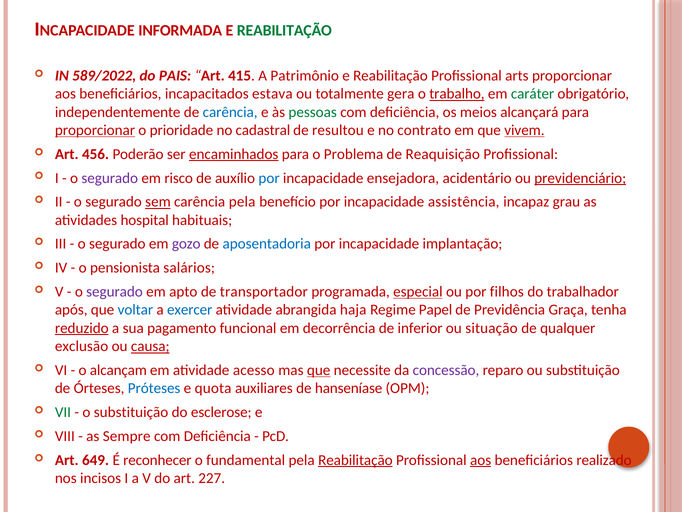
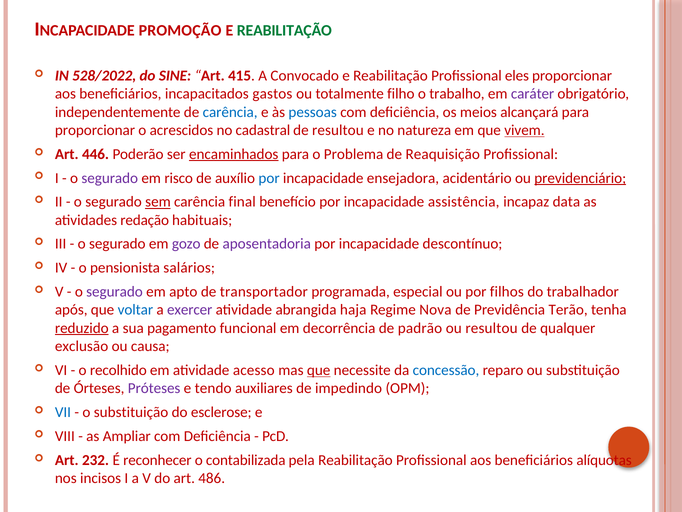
INFORMADA: INFORMADA -> PROMOÇÃO
589/2022: 589/2022 -> 528/2022
PAIS: PAIS -> SINE
Patrimônio: Patrimônio -> Convocado
arts: arts -> eles
estava: estava -> gastos
gera: gera -> filho
trabalho underline: present -> none
caráter colour: green -> purple
pessoas colour: green -> blue
proporcionar at (95, 130) underline: present -> none
prioridade: prioridade -> acrescidos
contrato: contrato -> natureza
456: 456 -> 446
carência pela: pela -> final
grau: grau -> data
hospital: hospital -> redação
aposentadoria colour: blue -> purple
implantação: implantação -> descontínuo
especial underline: present -> none
exercer colour: blue -> purple
Papel: Papel -> Nova
Graça: Graça -> Terão
inferior: inferior -> padrão
ou situação: situação -> resultou
causa underline: present -> none
alcançam: alcançam -> recolhido
concessão colour: purple -> blue
Próteses colour: blue -> purple
quota: quota -> tendo
hanseníase: hanseníase -> impedindo
VII colour: green -> blue
Sempre: Sempre -> Ampliar
649: 649 -> 232
fundamental: fundamental -> contabilizada
Reabilitação at (355, 460) underline: present -> none
aos at (481, 460) underline: present -> none
realizado: realizado -> alíquotas
227: 227 -> 486
